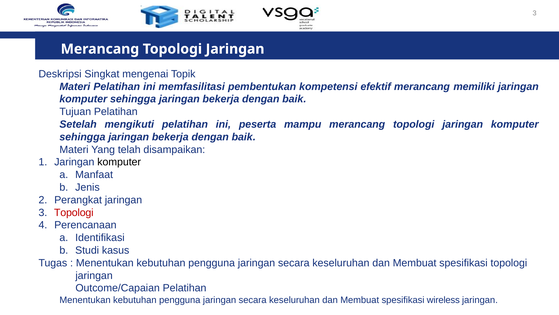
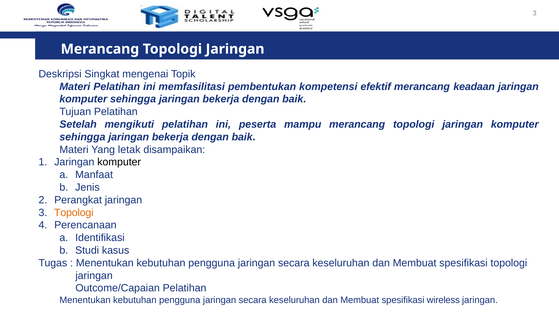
memiliki: memiliki -> keadaan
telah: telah -> letak
Topologi at (74, 212) colour: red -> orange
